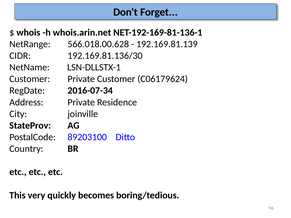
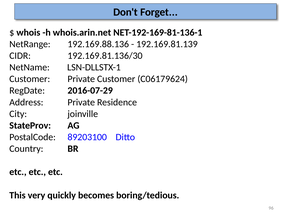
566.018.00.628: 566.018.00.628 -> 192.169.88.136
2016-07-34: 2016-07-34 -> 2016-07-29
